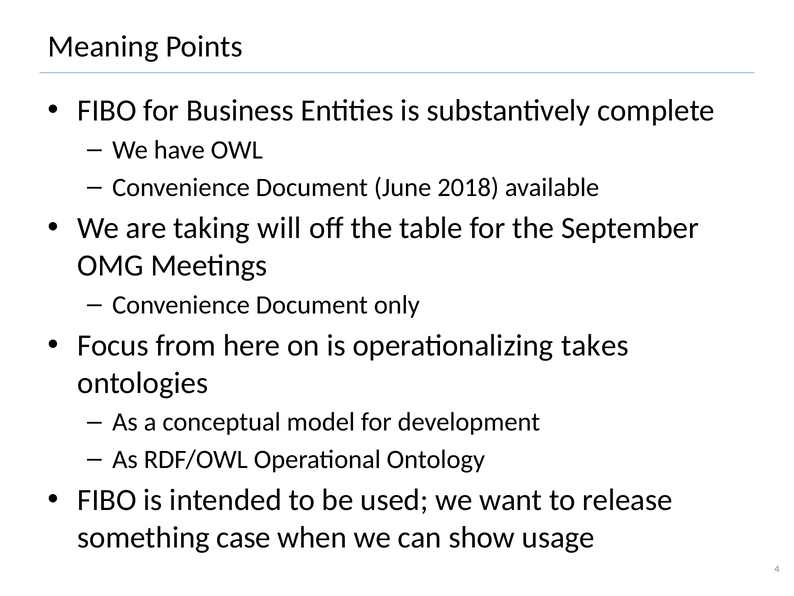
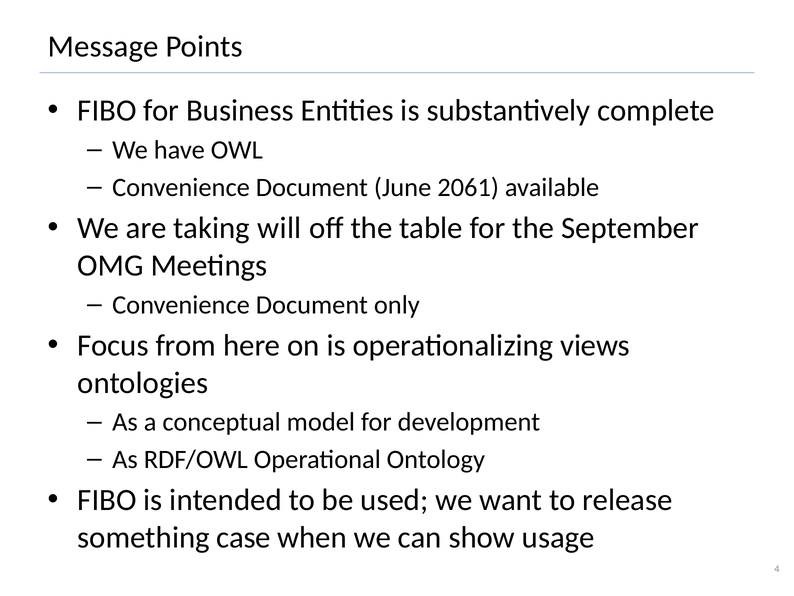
Meaning: Meaning -> Message
2018: 2018 -> 2061
takes: takes -> views
